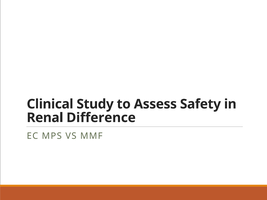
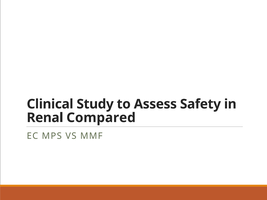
Difference: Difference -> Compared
